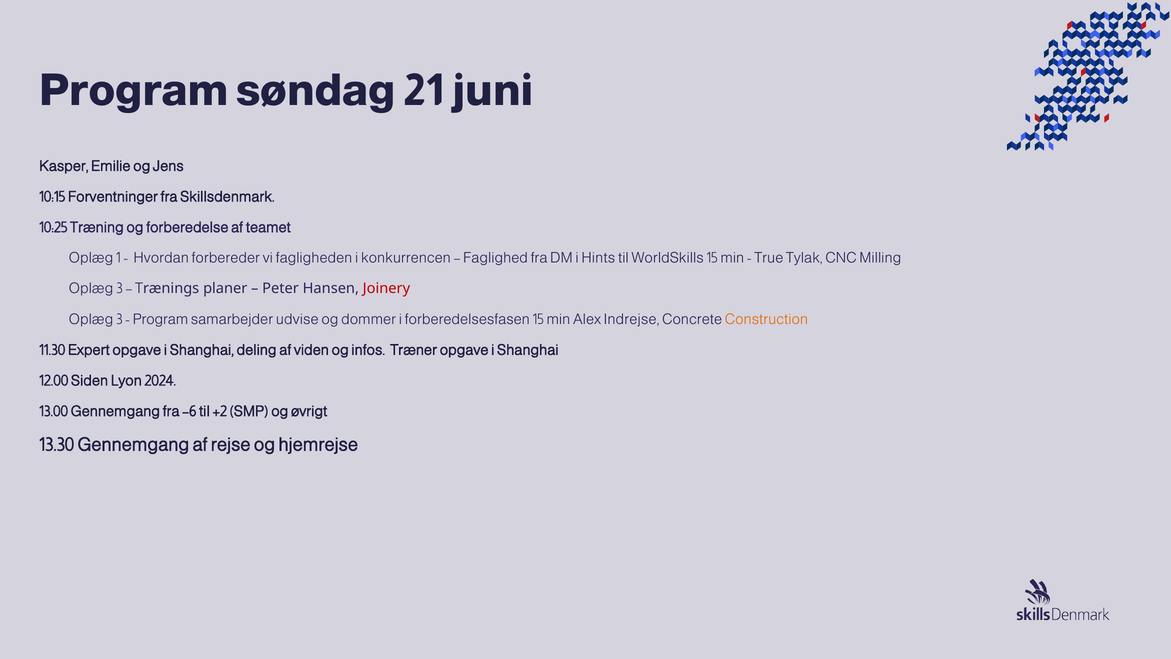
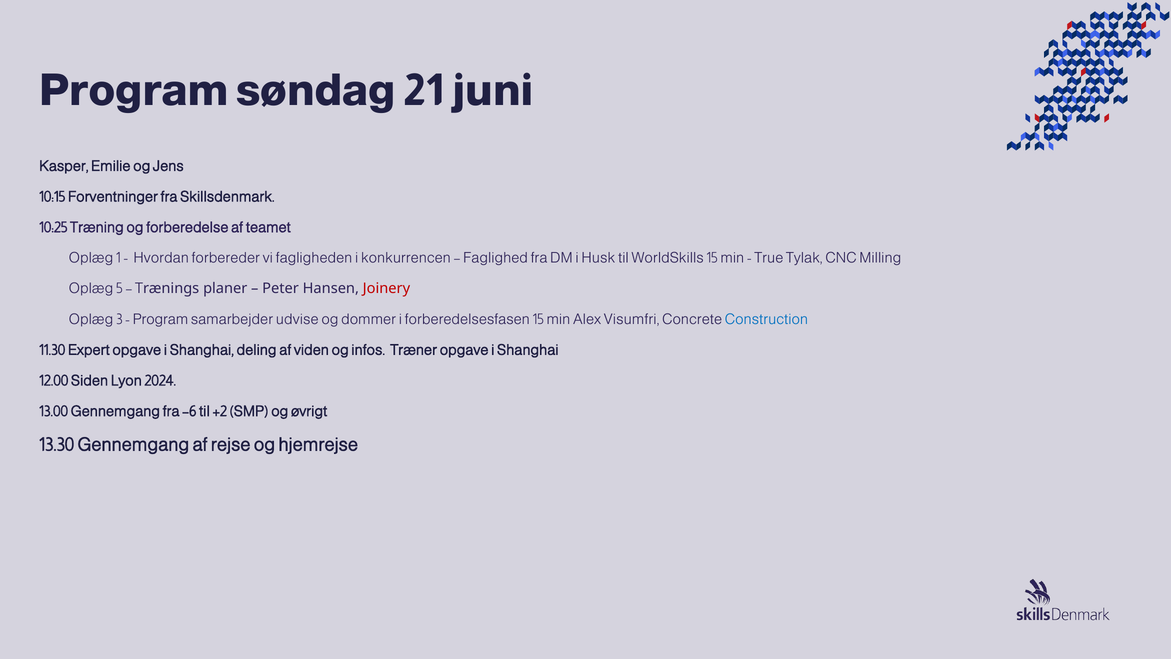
Hints: Hints -> Husk
3 at (119, 288): 3 -> 5
Indrejse: Indrejse -> Visumfri
Construction colour: orange -> blue
